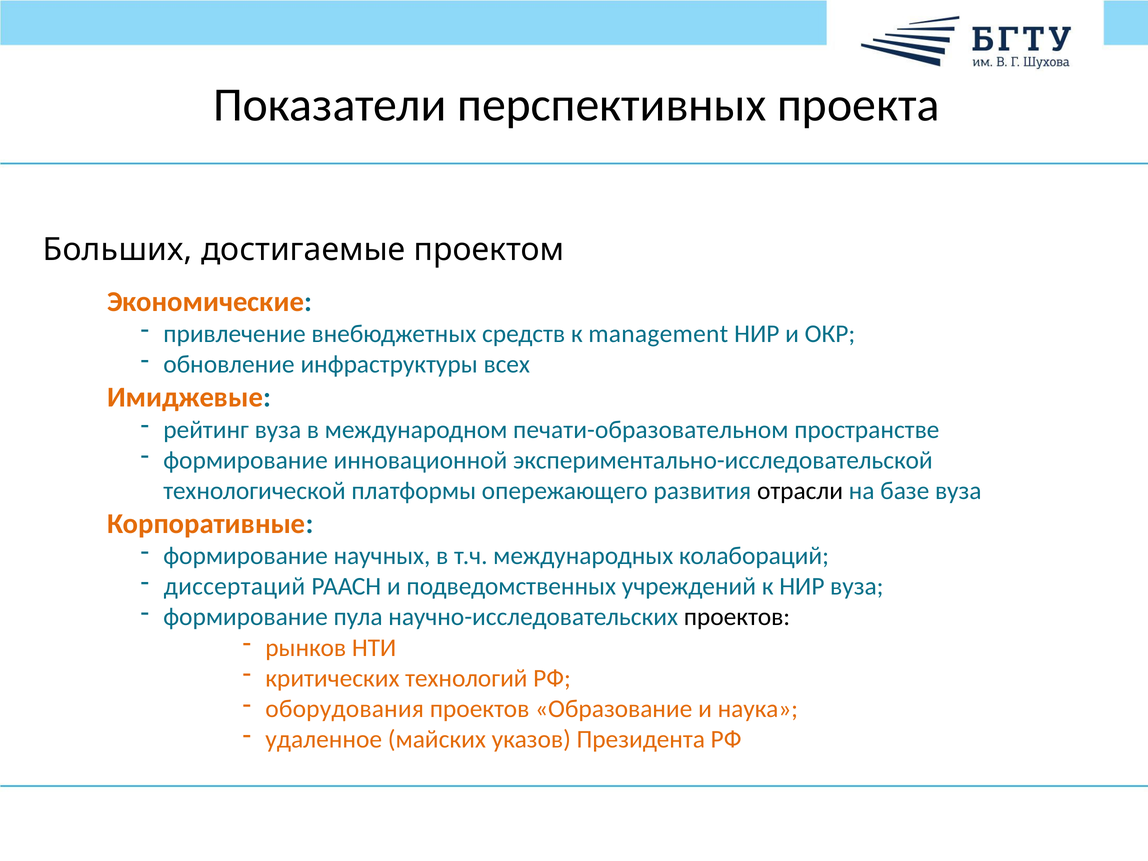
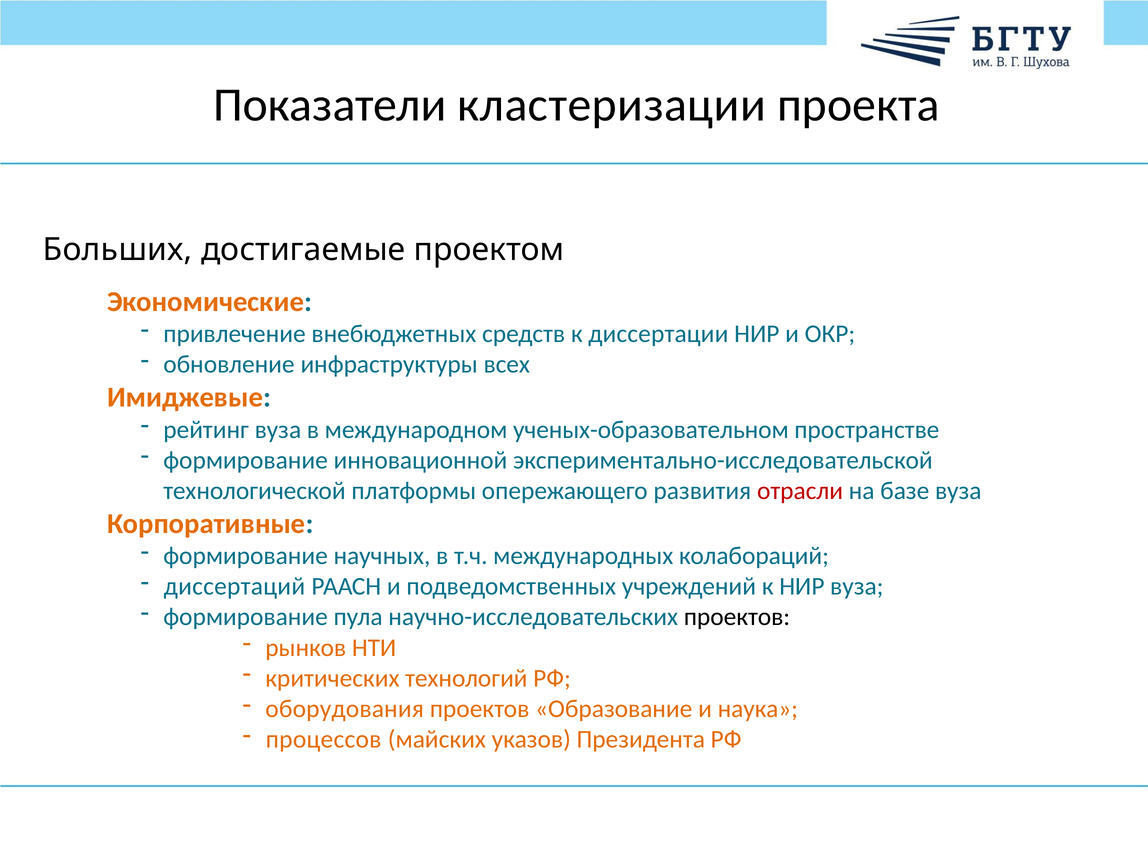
перспективных: перспективных -> кластеризации
management: management -> диссертации
печати-образовательном: печати-образовательном -> ученых-образовательном
отрасли colour: black -> red
удаленное: удаленное -> процессов
